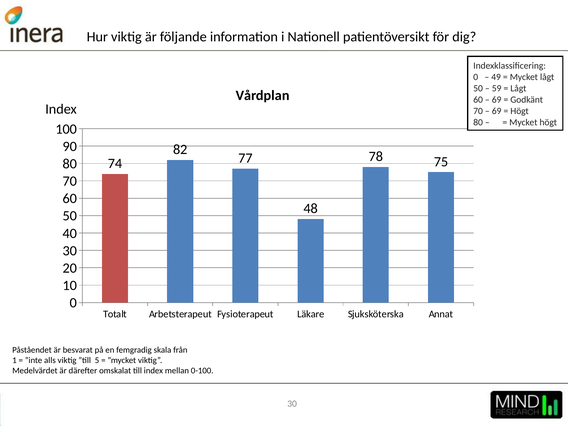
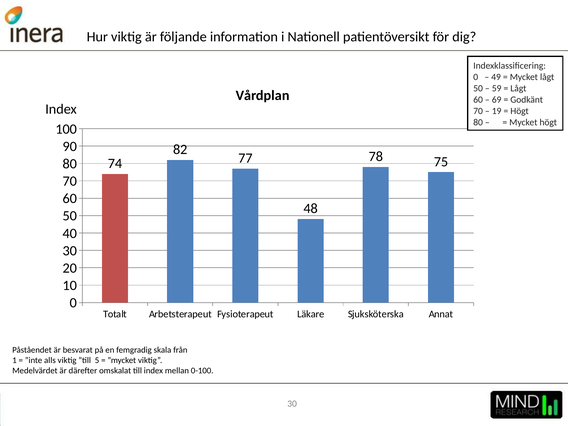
69 at (497, 111): 69 -> 19
